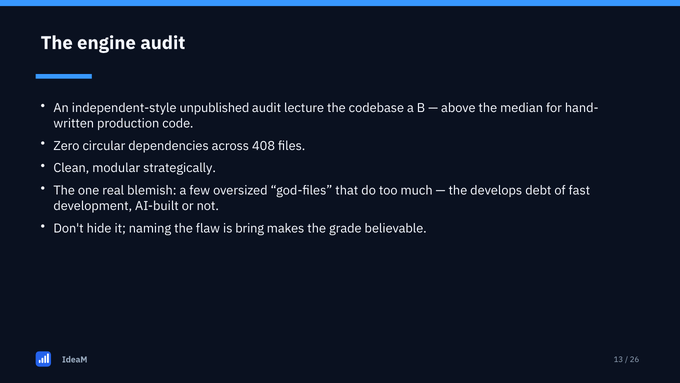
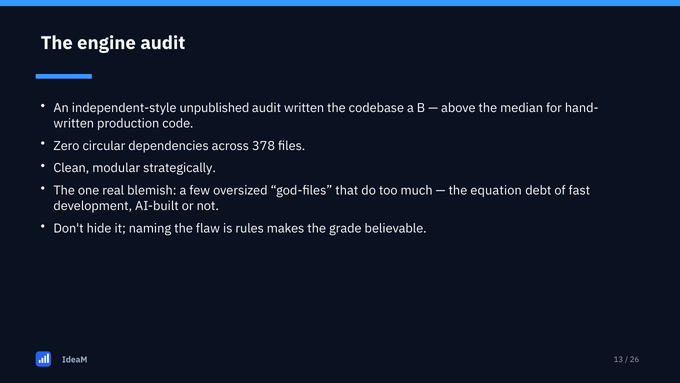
audit lecture: lecture -> written
408: 408 -> 378
develops: develops -> equation
bring: bring -> rules
